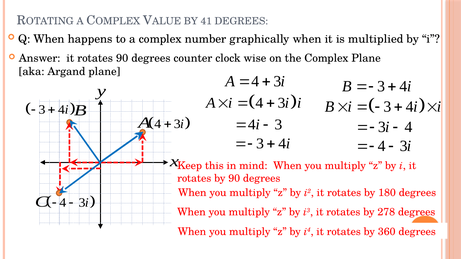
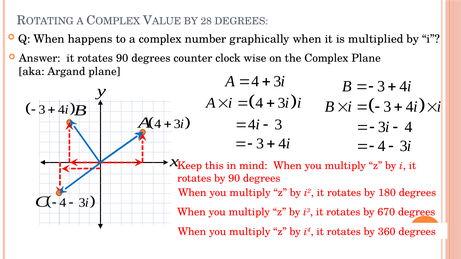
41: 41 -> 28
278: 278 -> 670
